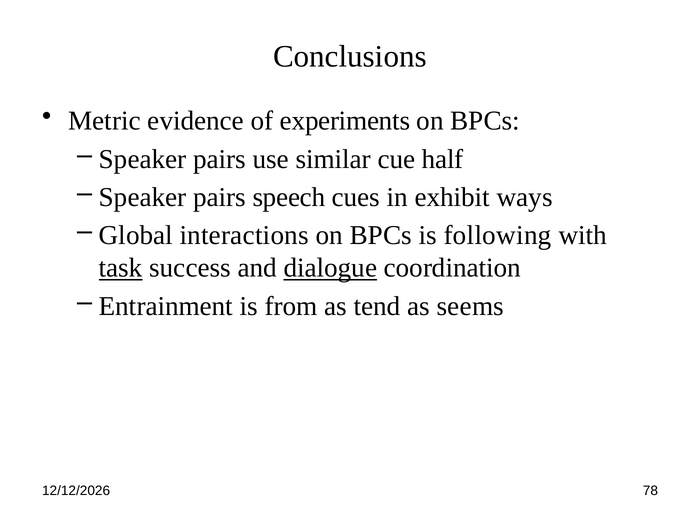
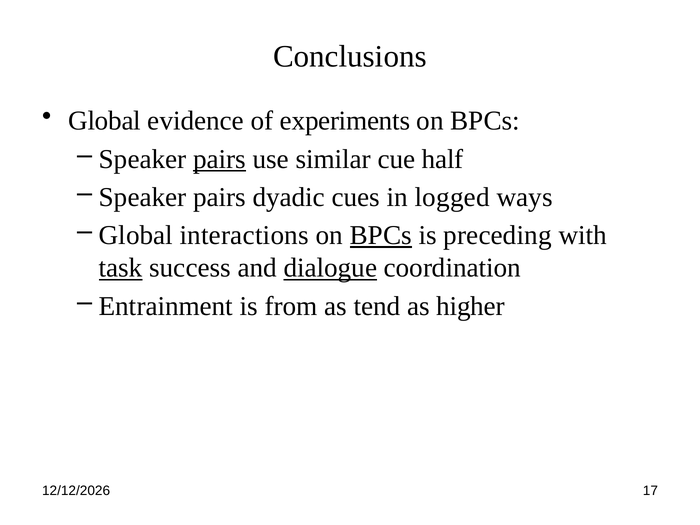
Metric at (104, 121): Metric -> Global
pairs at (219, 159) underline: none -> present
speech: speech -> dyadic
exhibit: exhibit -> logged
BPCs at (381, 235) underline: none -> present
following: following -> preceding
seems: seems -> higher
78: 78 -> 17
